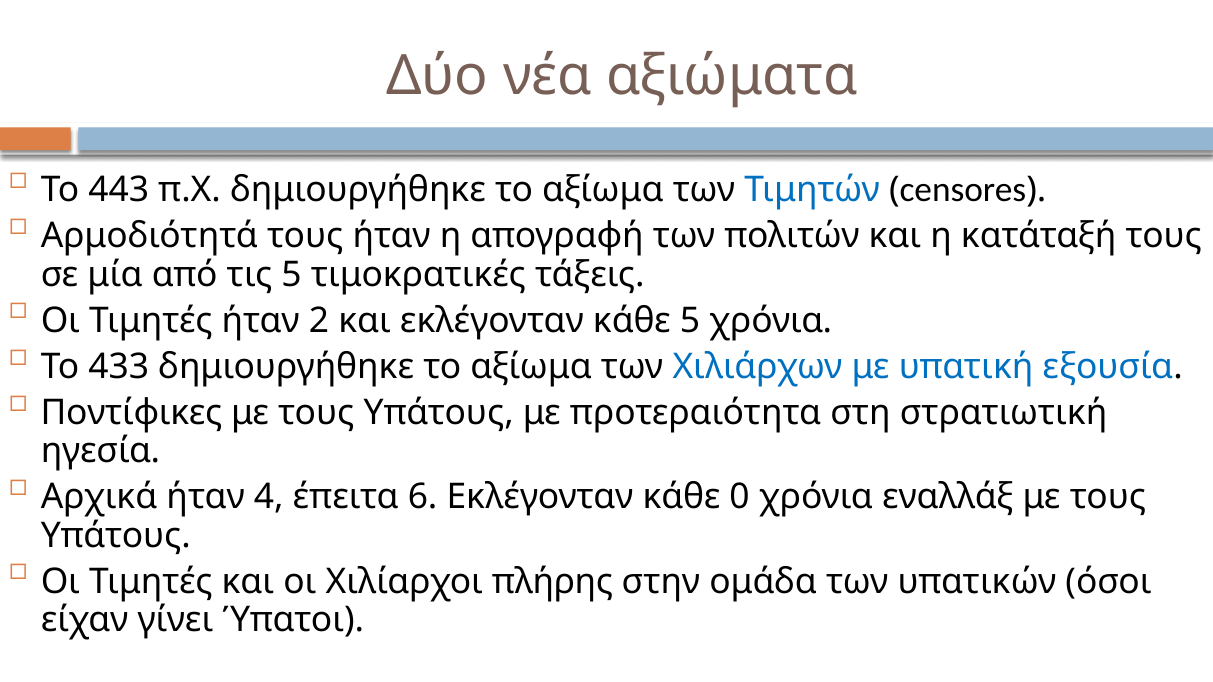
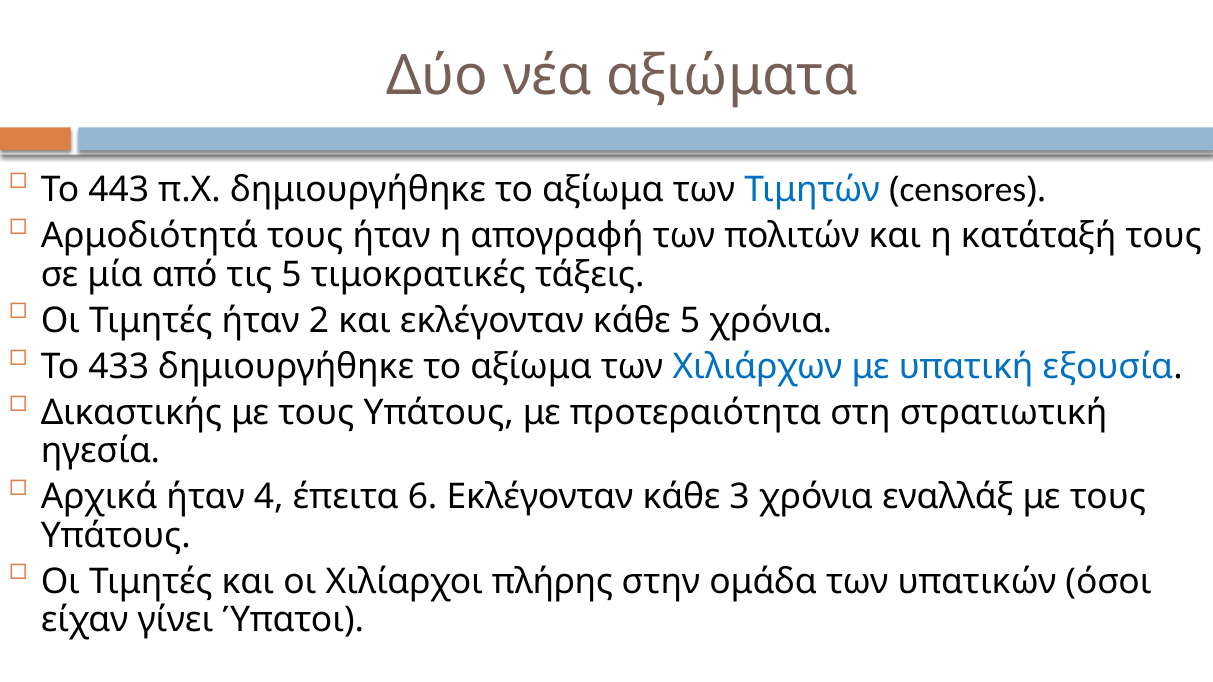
Ποντίφικες: Ποντίφικες -> Δικαστικής
0: 0 -> 3
